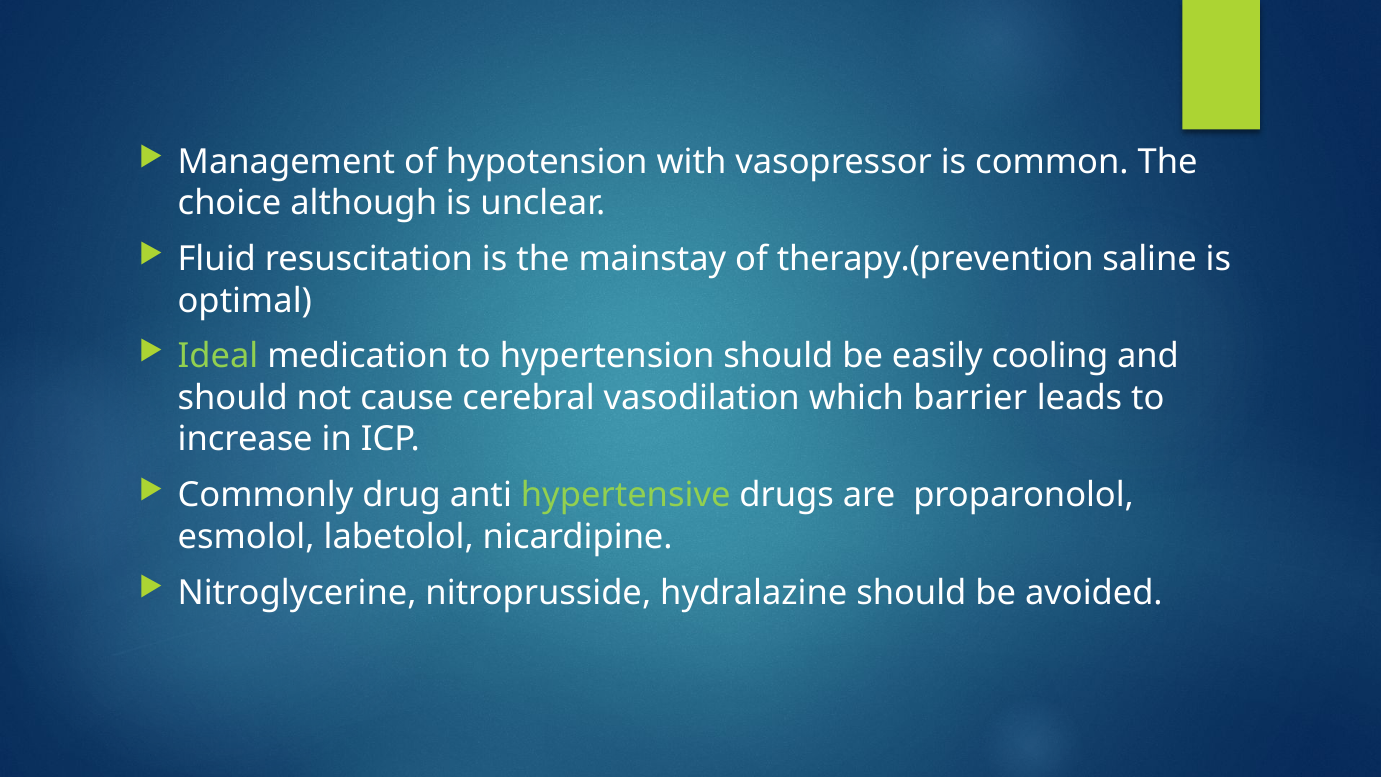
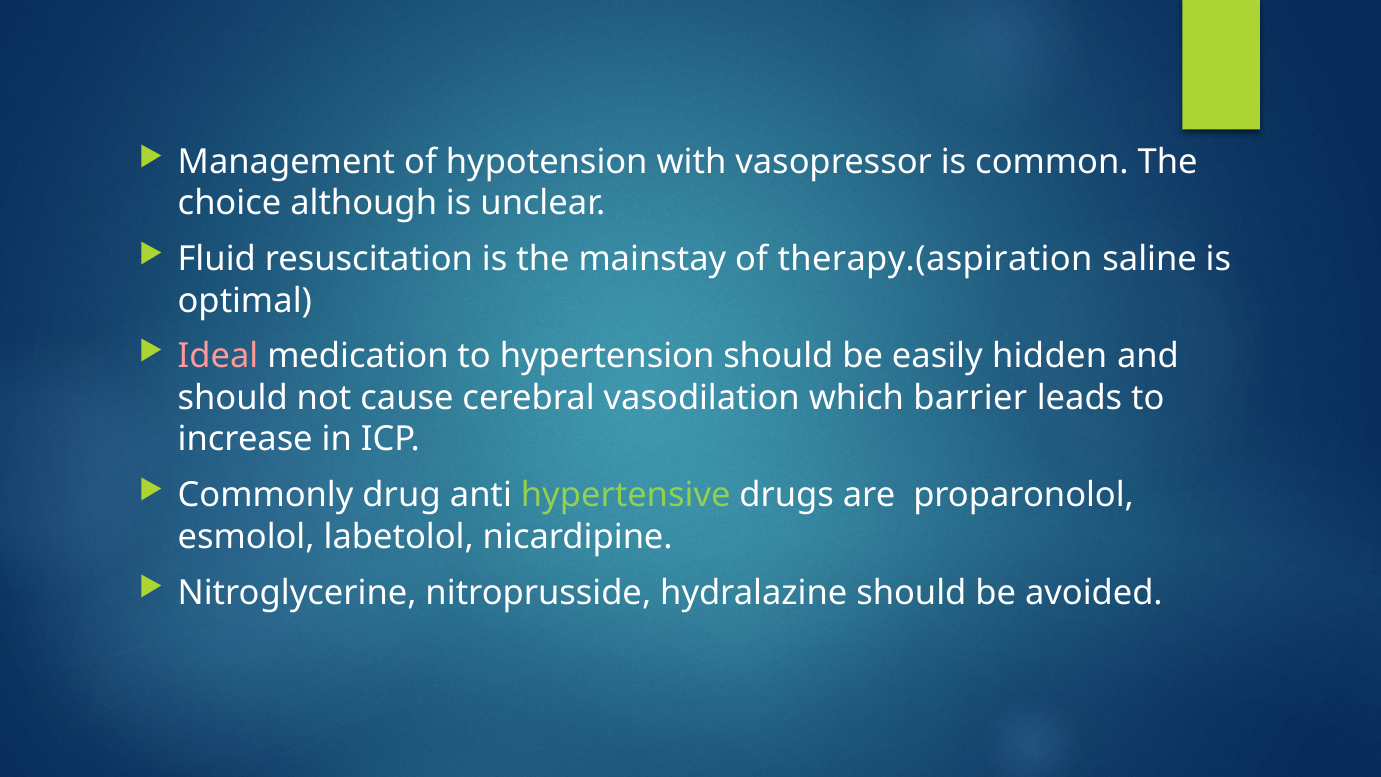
therapy.(prevention: therapy.(prevention -> therapy.(aspiration
Ideal colour: light green -> pink
cooling: cooling -> hidden
